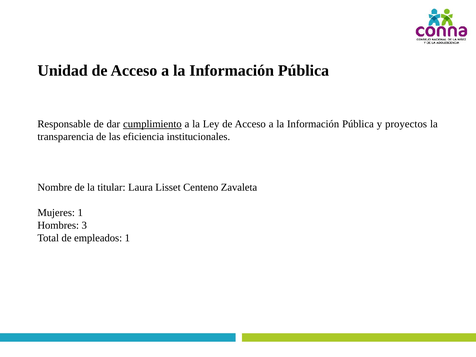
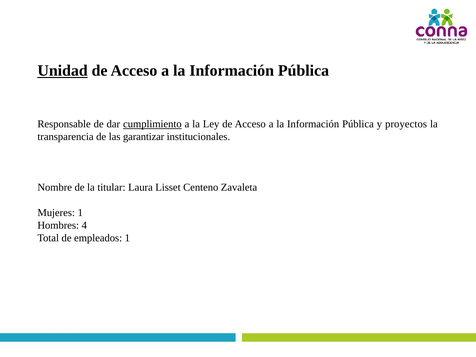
Unidad underline: none -> present
eficiencia: eficiencia -> garantizar
3: 3 -> 4
